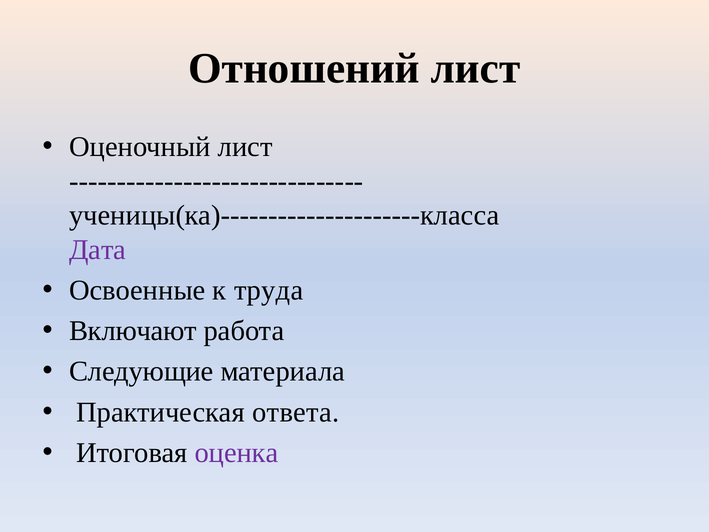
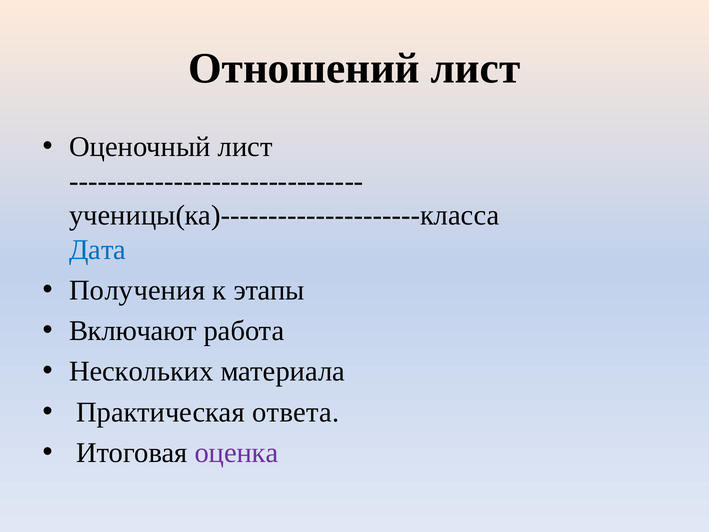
Дата colour: purple -> blue
Освоенные: Освоенные -> Получения
труда: труда -> этапы
Следующие: Следующие -> Нескольких
